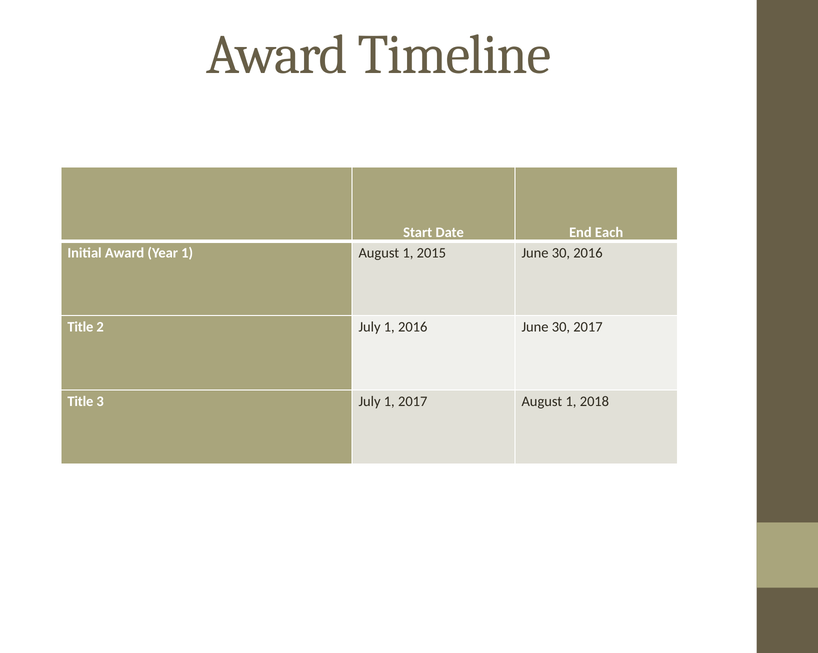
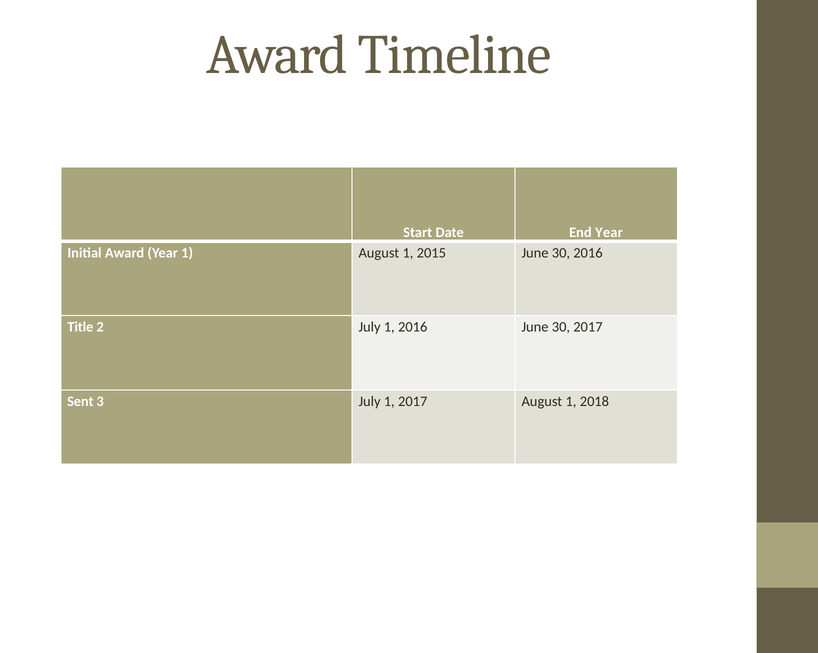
End Each: Each -> Year
Title at (80, 401): Title -> Sent
